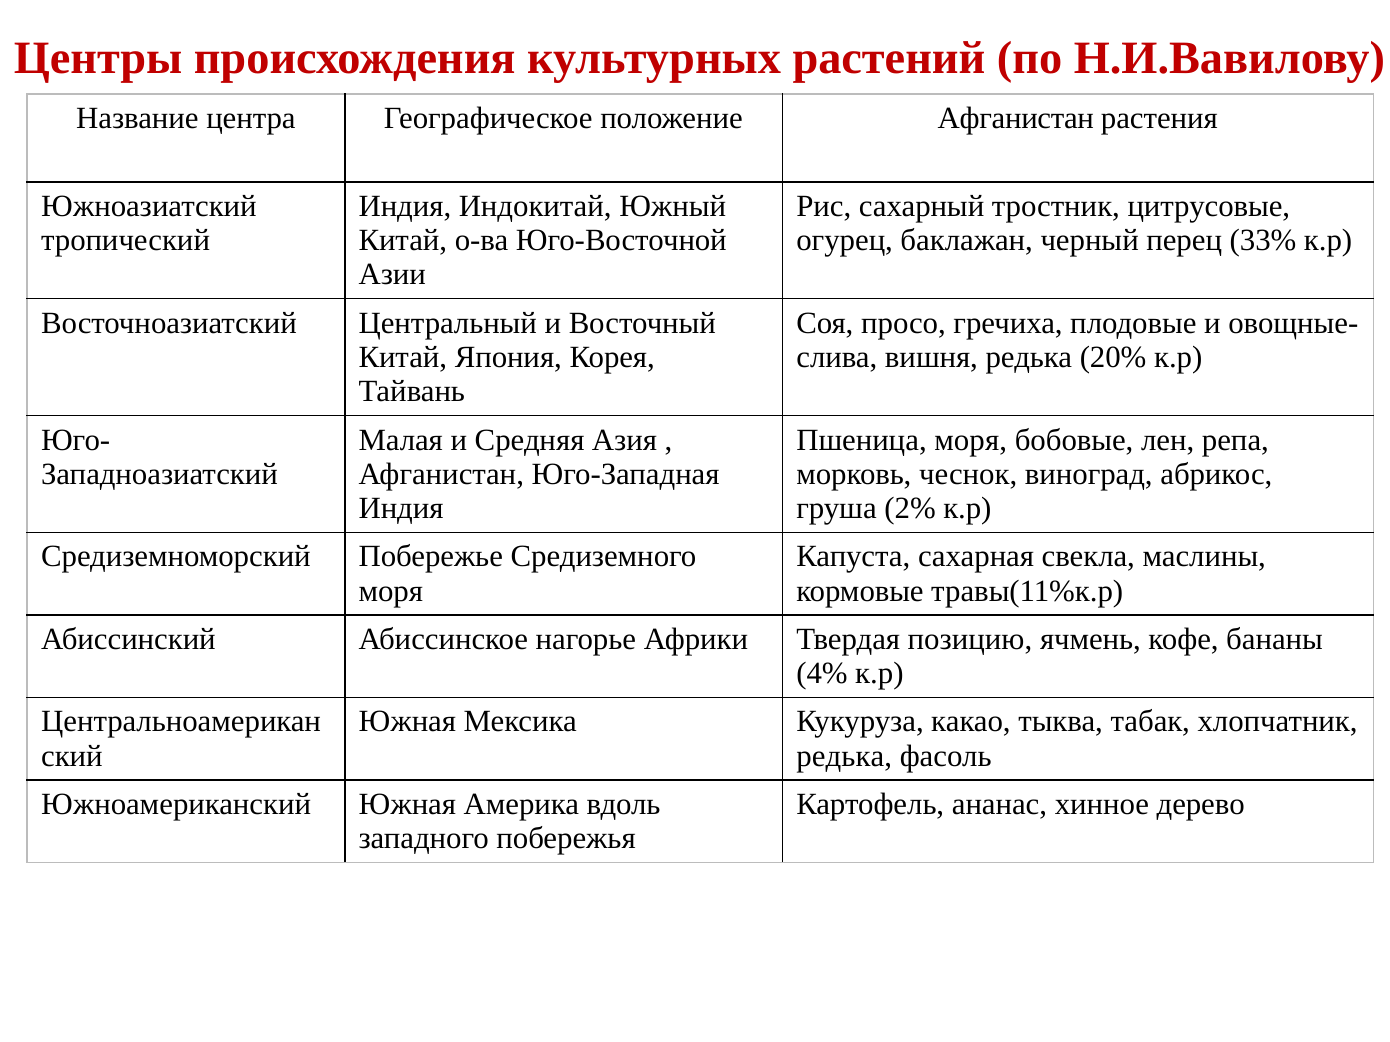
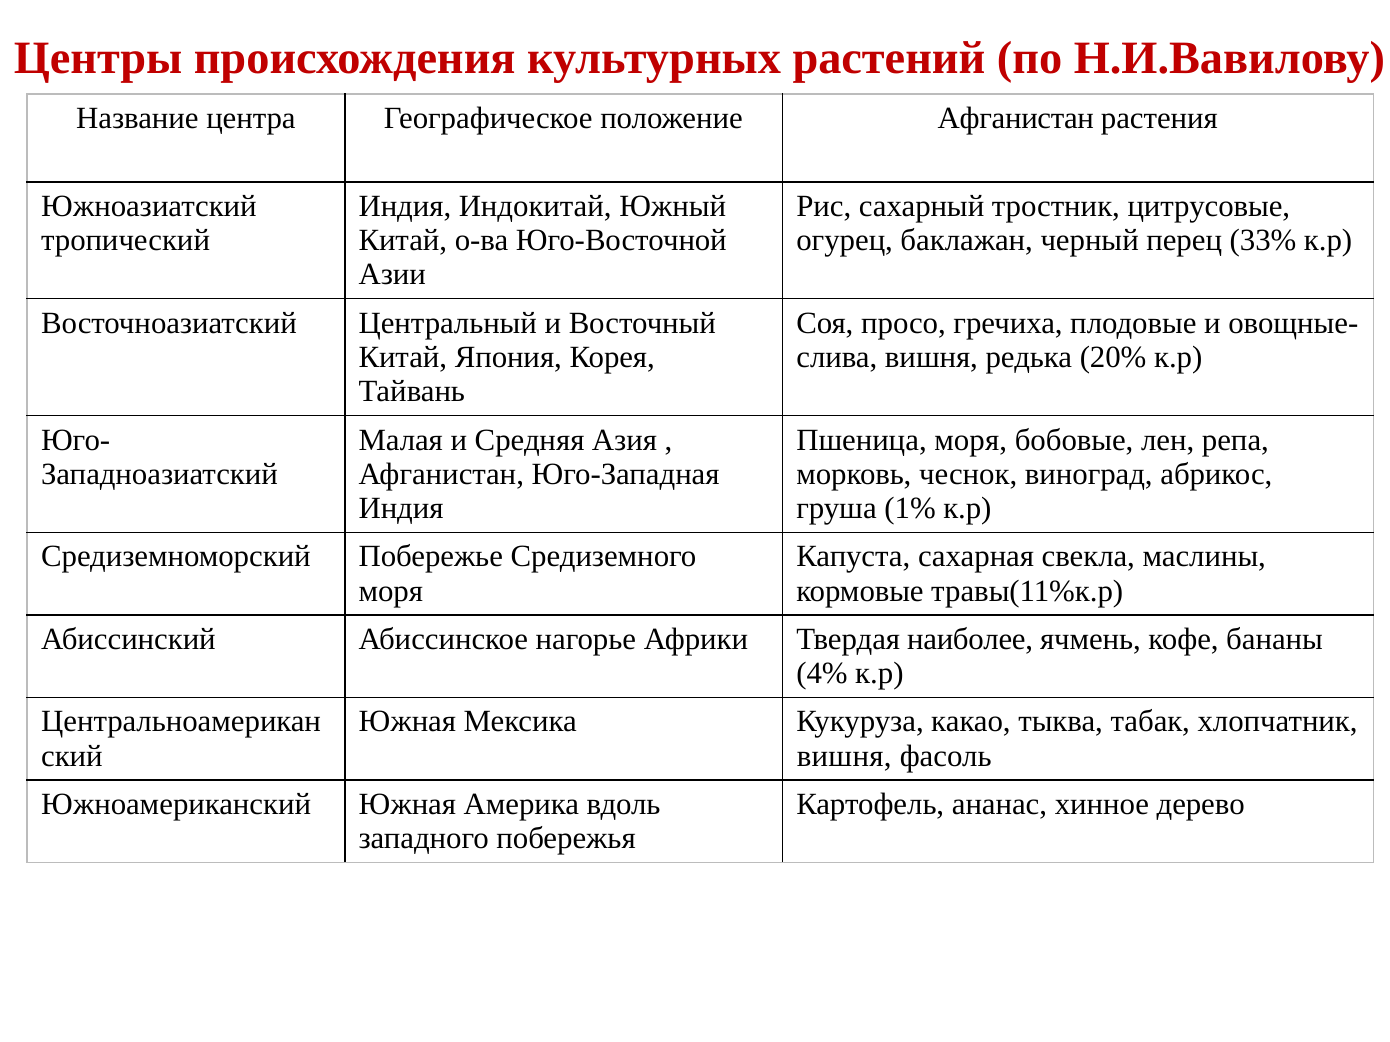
2%: 2% -> 1%
позицию: позицию -> наиболее
редька at (844, 756): редька -> вишня
